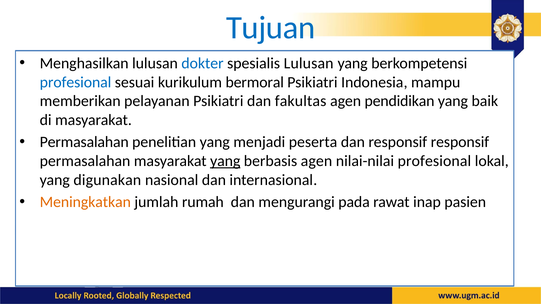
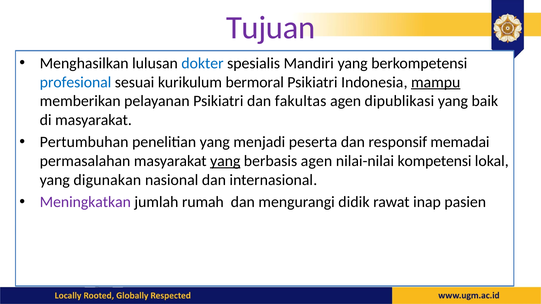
Tujuan colour: blue -> purple
spesialis Lulusan: Lulusan -> Mandiri
mampu underline: none -> present
pendidikan: pendidikan -> dipublikasi
Permasalahan at (84, 142): Permasalahan -> Pertumbuhan
responsif responsif: responsif -> memadai
nilai-nilai profesional: profesional -> kompetensi
Meningkatkan colour: orange -> purple
pada: pada -> didik
